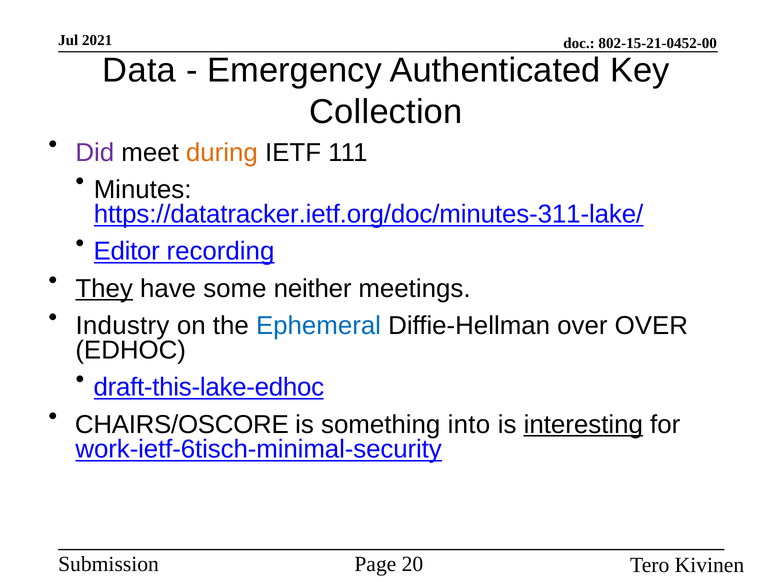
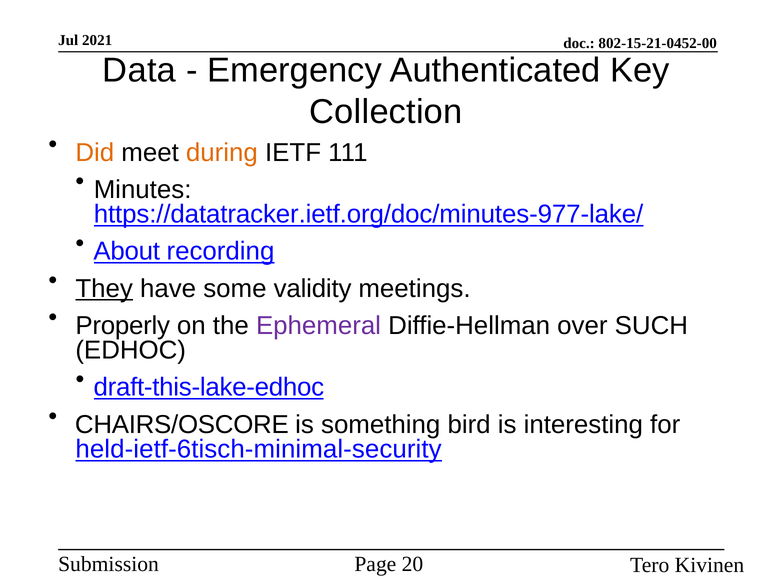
Did colour: purple -> orange
https://datatracker.ietf.org/doc/minutes-311-lake/: https://datatracker.ietf.org/doc/minutes-311-lake/ -> https://datatracker.ietf.org/doc/minutes-977-lake/
Editor: Editor -> About
neither: neither -> validity
Industry: Industry -> Properly
Ephemeral colour: blue -> purple
over OVER: OVER -> SUCH
into: into -> bird
interesting underline: present -> none
work-ietf-6tisch-minimal-security: work-ietf-6tisch-minimal-security -> held-ietf-6tisch-minimal-security
